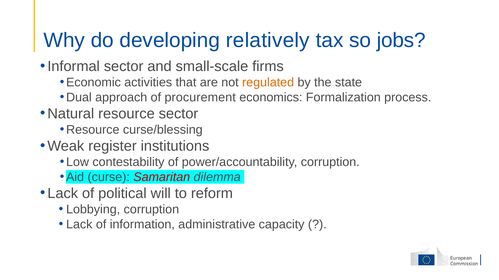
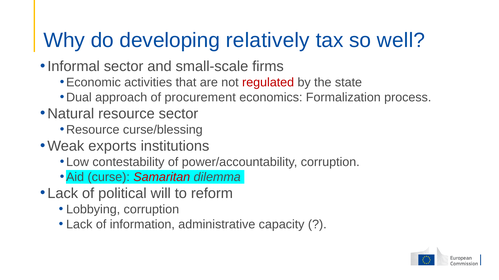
jobs: jobs -> well
regulated colour: orange -> red
register: register -> exports
